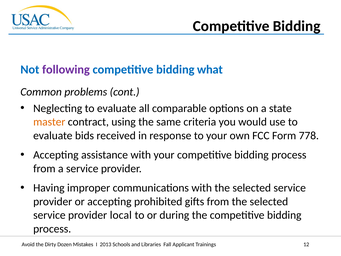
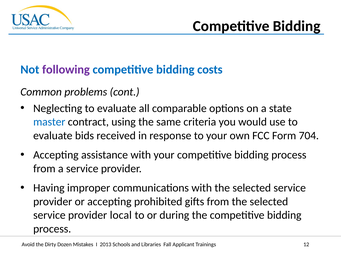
what: what -> costs
master colour: orange -> blue
778: 778 -> 704
